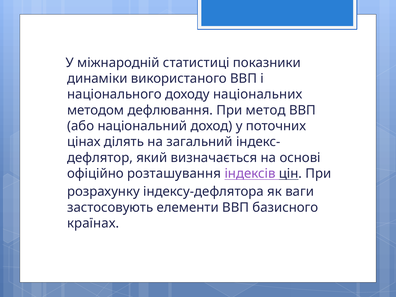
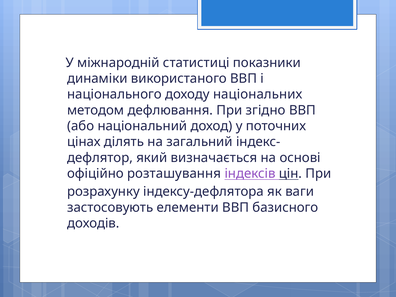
метод: метод -> згідно
країнах: країнах -> доходів
